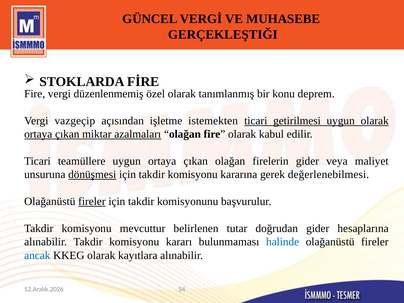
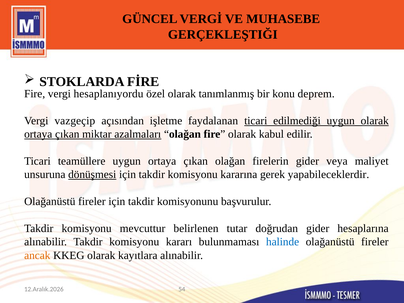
düzenlenmemiş: düzenlenmemiş -> hesaplanıyordu
istemekten: istemekten -> faydalanan
getirilmesi: getirilmesi -> edilmediği
değerlenebilmesi: değerlenebilmesi -> yapabileceklerdir
fireler at (92, 201) underline: present -> none
ancak colour: blue -> orange
